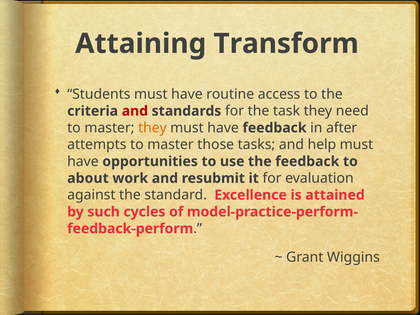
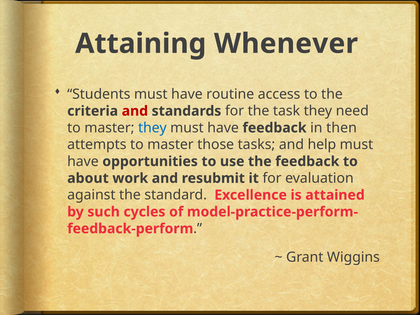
Transform: Transform -> Whenever
they at (152, 128) colour: orange -> blue
after: after -> then
